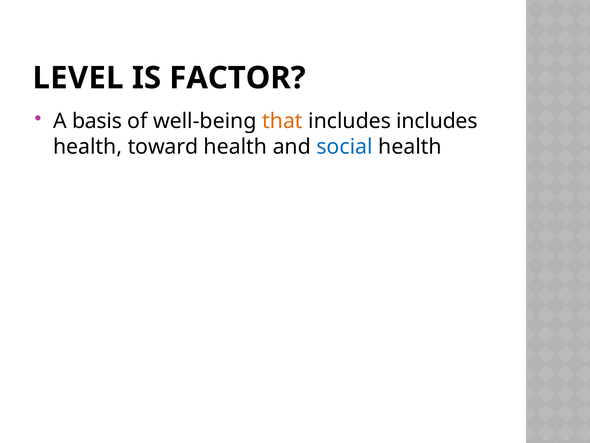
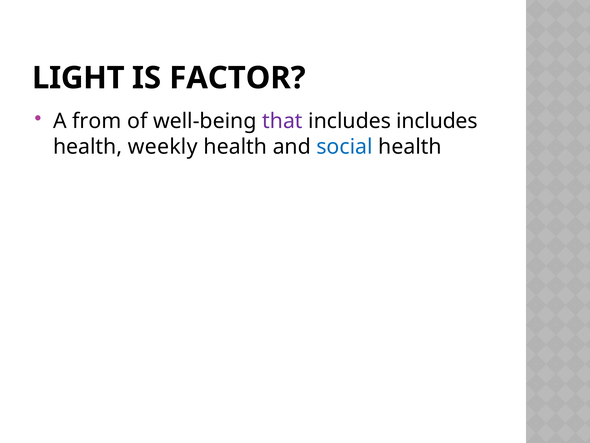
LEVEL: LEVEL -> LIGHT
basis: basis -> from
that colour: orange -> purple
toward: toward -> weekly
